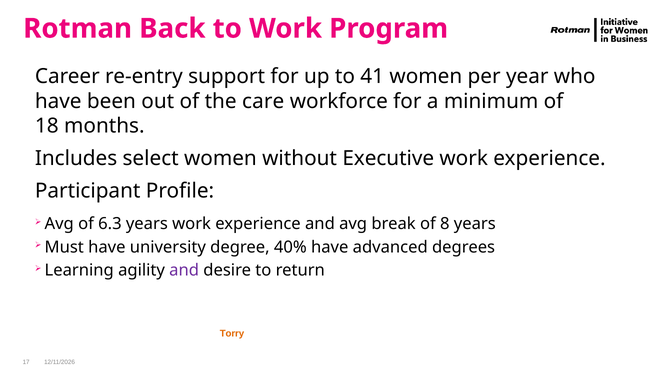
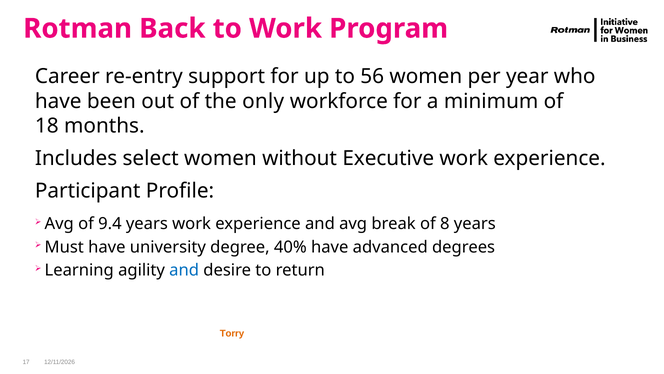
41: 41 -> 56
care: care -> only
6.3: 6.3 -> 9.4
and at (184, 270) colour: purple -> blue
